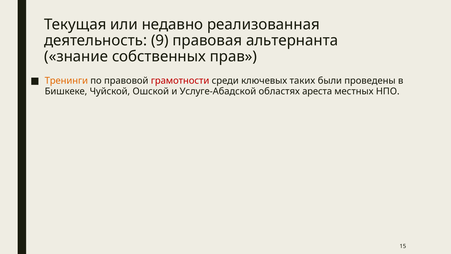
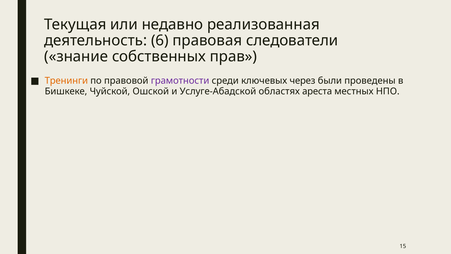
9: 9 -> 6
альтернанта: альтернанта -> следователи
грамотности colour: red -> purple
таких: таких -> через
